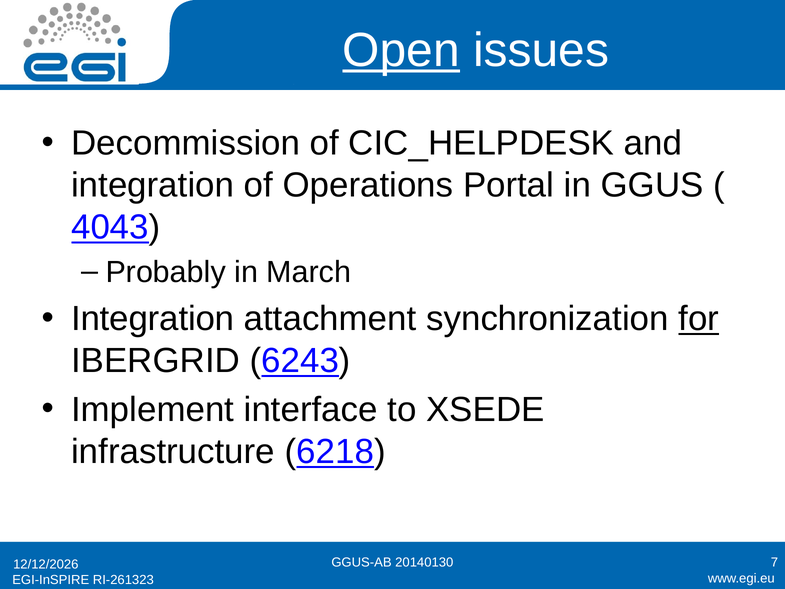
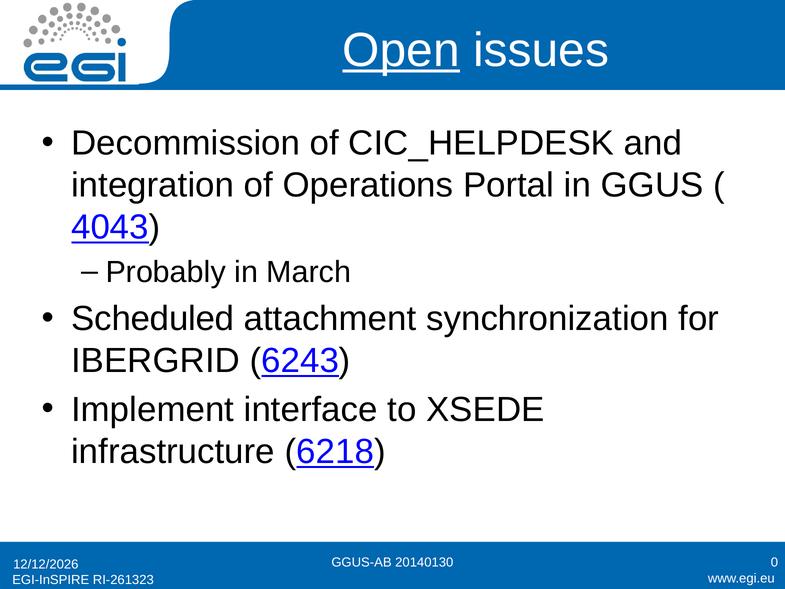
Integration at (153, 319): Integration -> Scheduled
for underline: present -> none
7: 7 -> 0
